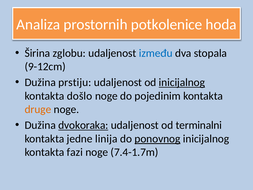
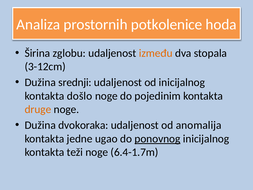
između colour: blue -> orange
9-12cm: 9-12cm -> 3-12cm
prstiju: prstiju -> srednji
inicijalnog at (182, 82) underline: present -> none
dvokoraka underline: present -> none
terminalni: terminalni -> anomalija
linija: linija -> ugao
fazi: fazi -> teži
7.4-1.7m: 7.4-1.7m -> 6.4-1.7m
